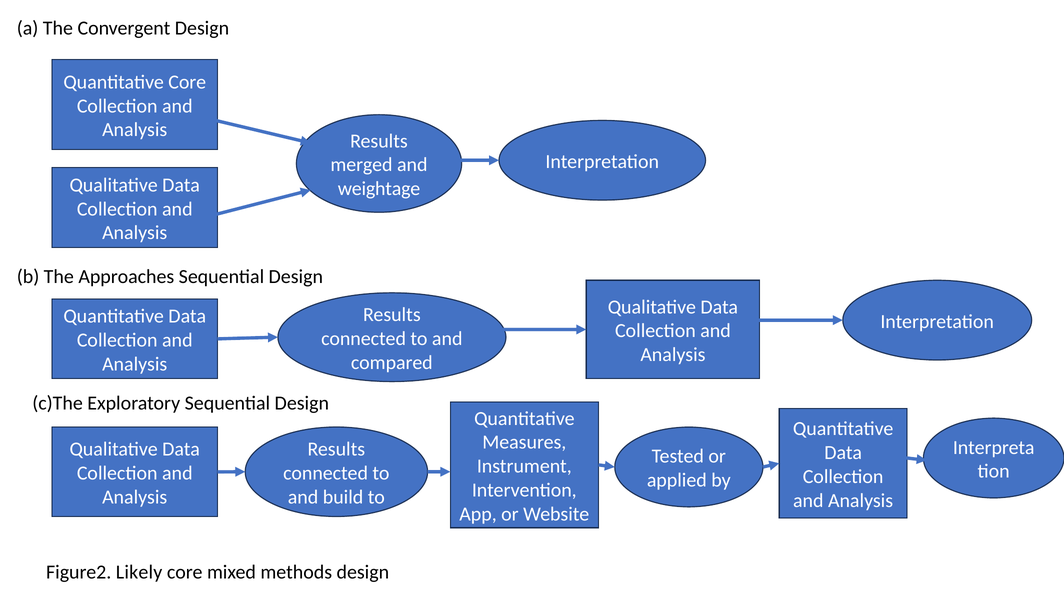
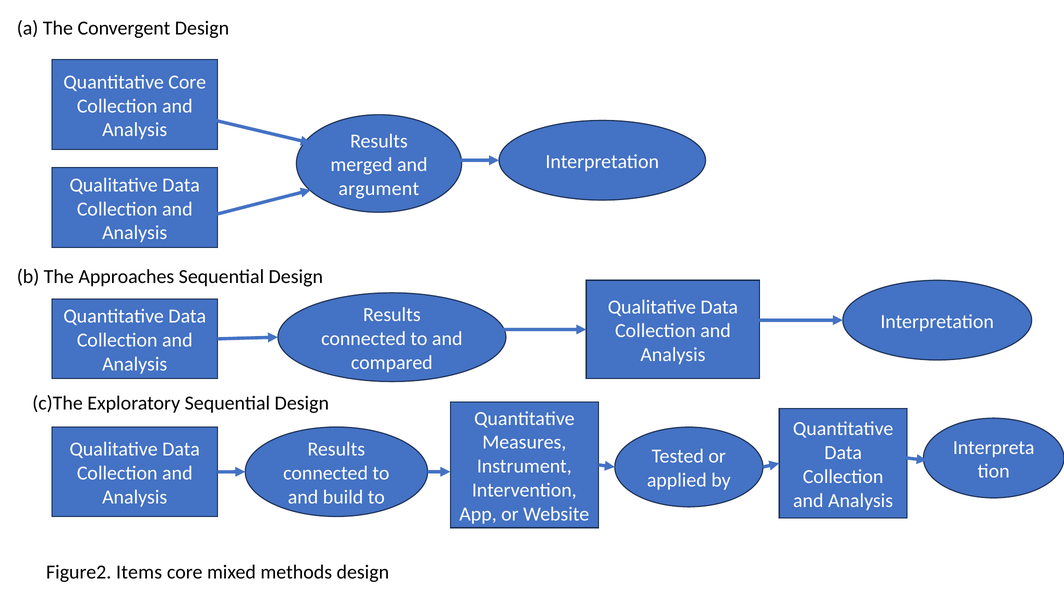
weightage: weightage -> argument
Likely: Likely -> Items
